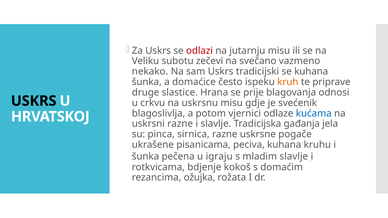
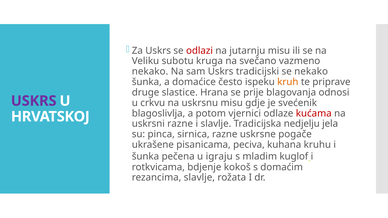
zečevi: zečevi -> kruga
se kuhana: kuhana -> nekako
USKRS at (34, 101) colour: black -> purple
kućama colour: blue -> red
gađanja: gađanja -> nedjelju
mladim slavlje: slavlje -> kuglof
rezancima ožujka: ožujka -> slavlje
